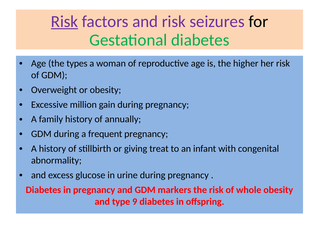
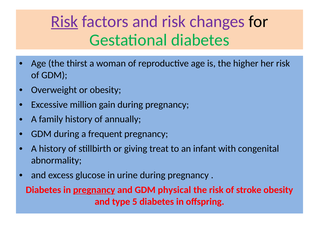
seizures: seizures -> changes
types: types -> thirst
pregnancy at (94, 190) underline: none -> present
markers: markers -> physical
whole: whole -> stroke
9: 9 -> 5
